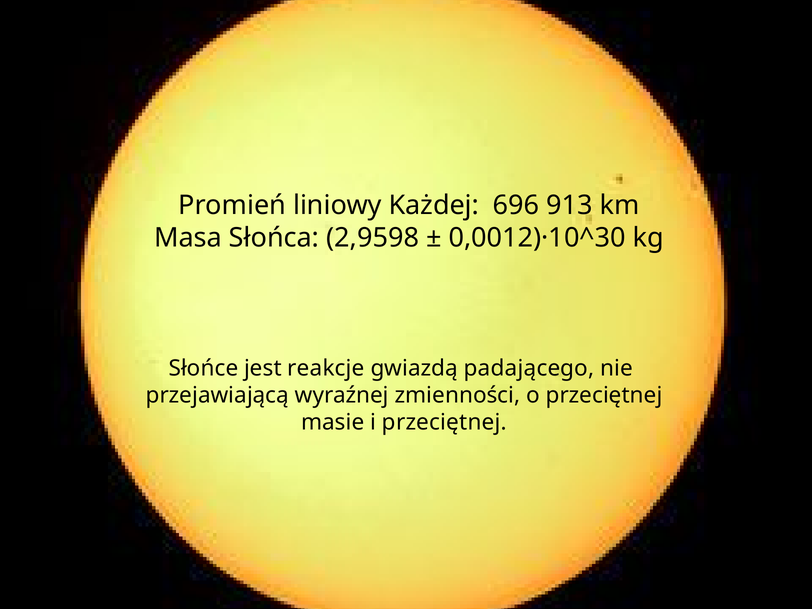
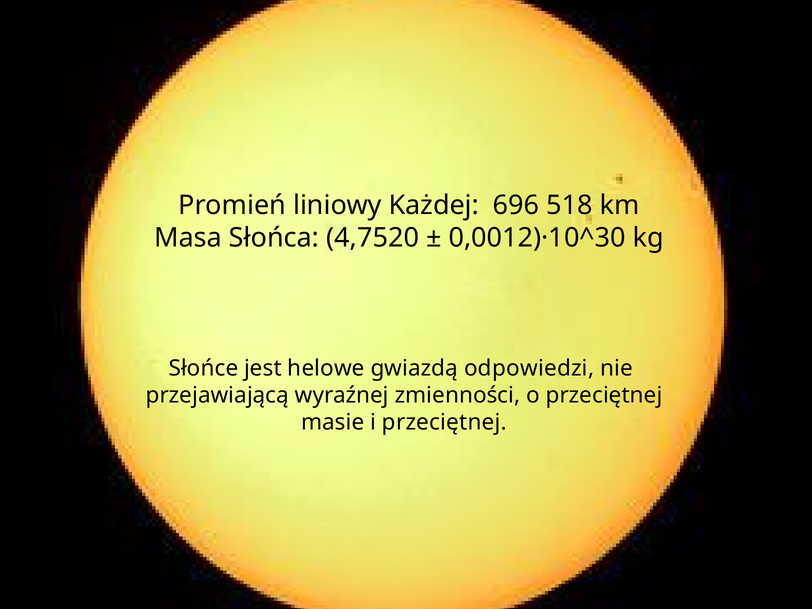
913: 913 -> 518
2,9598: 2,9598 -> 4,7520
reakcje: reakcje -> helowe
padającego: padającego -> odpowiedzi
